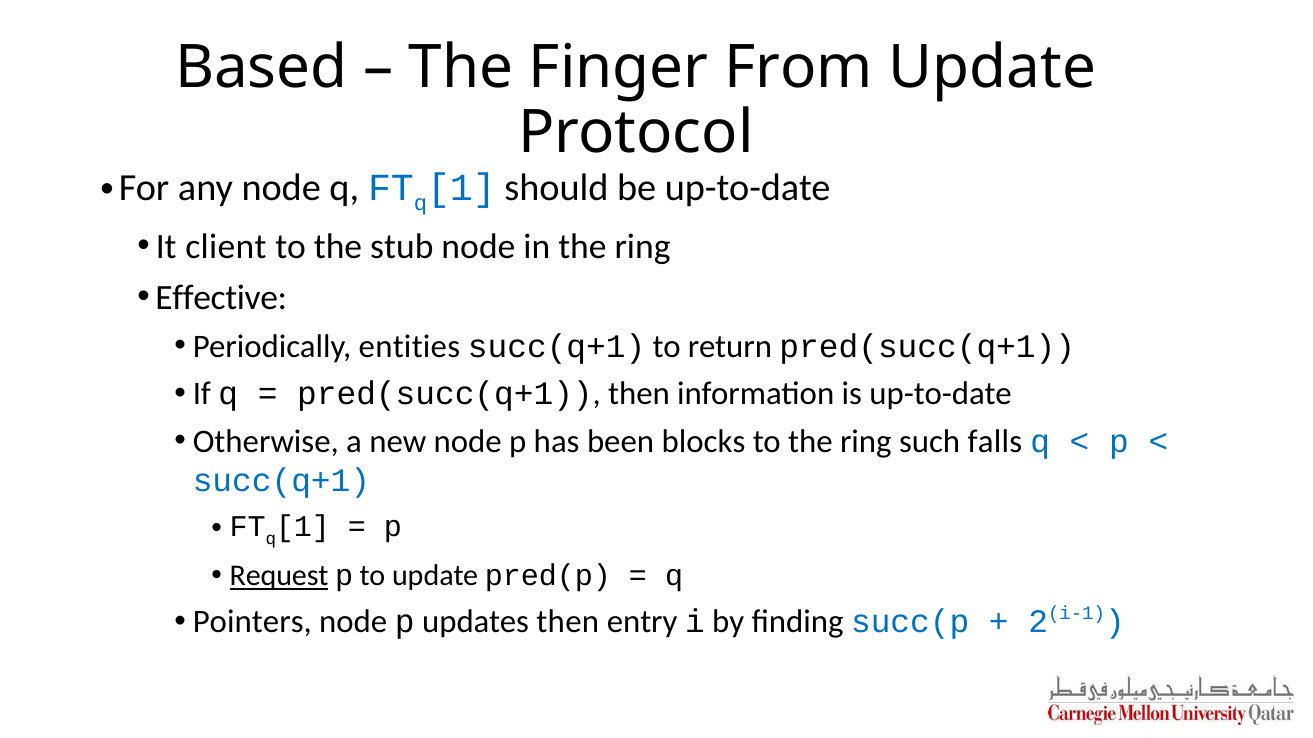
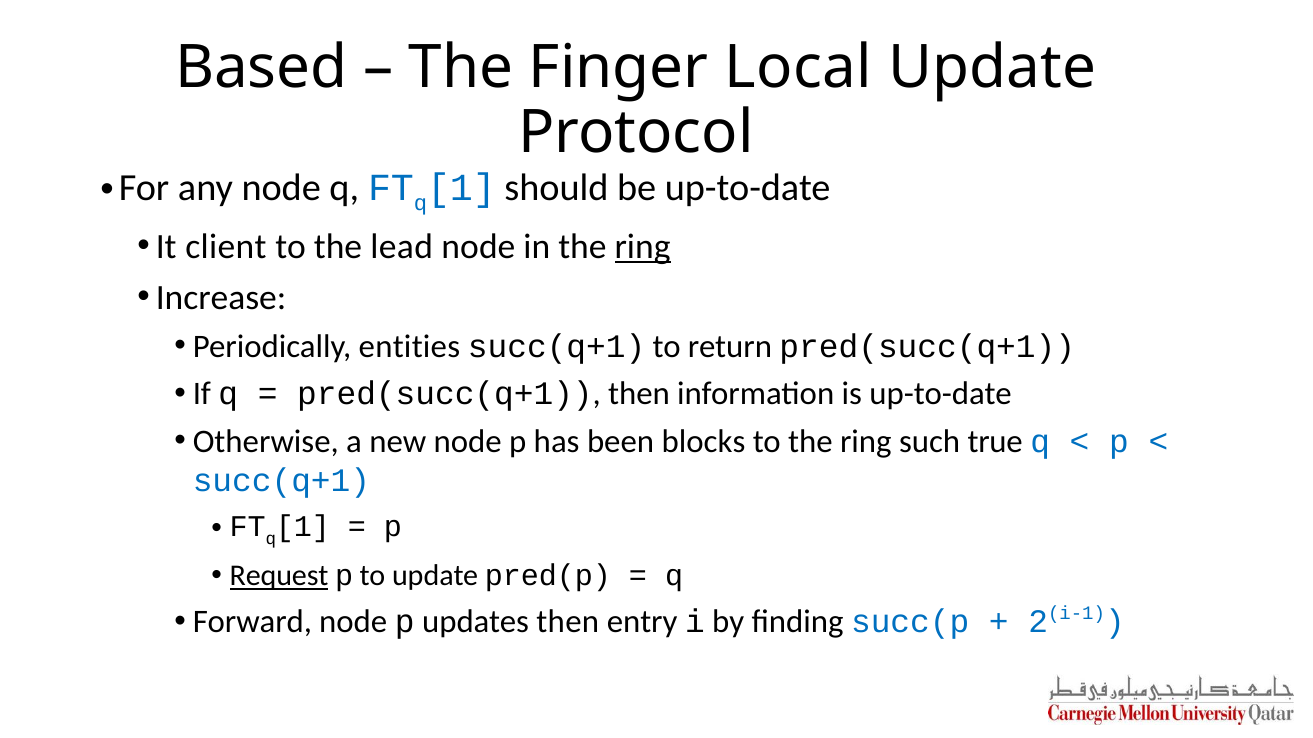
From: From -> Local
stub: stub -> lead
ring at (642, 247) underline: none -> present
Effective: Effective -> Increase
falls: falls -> true
Pointers: Pointers -> Forward
